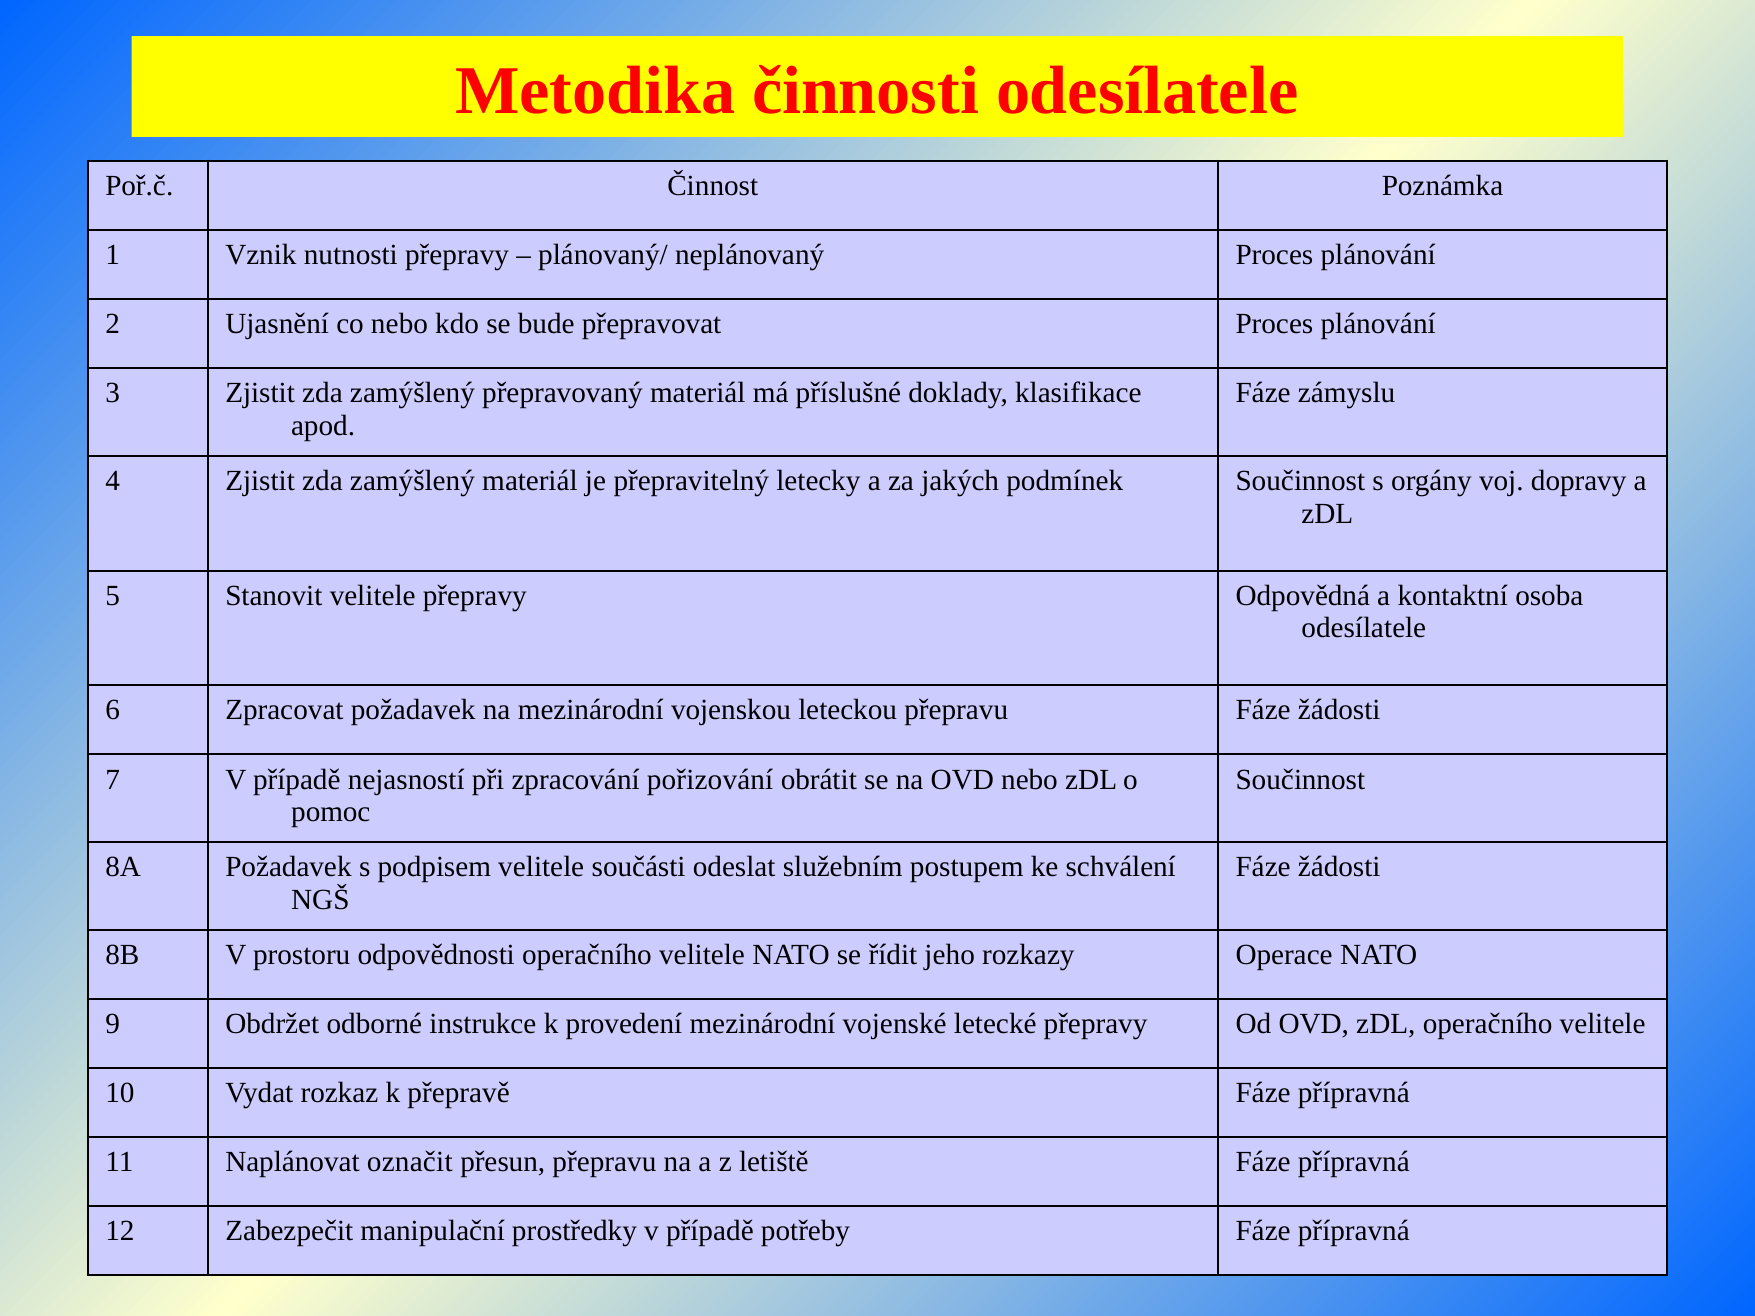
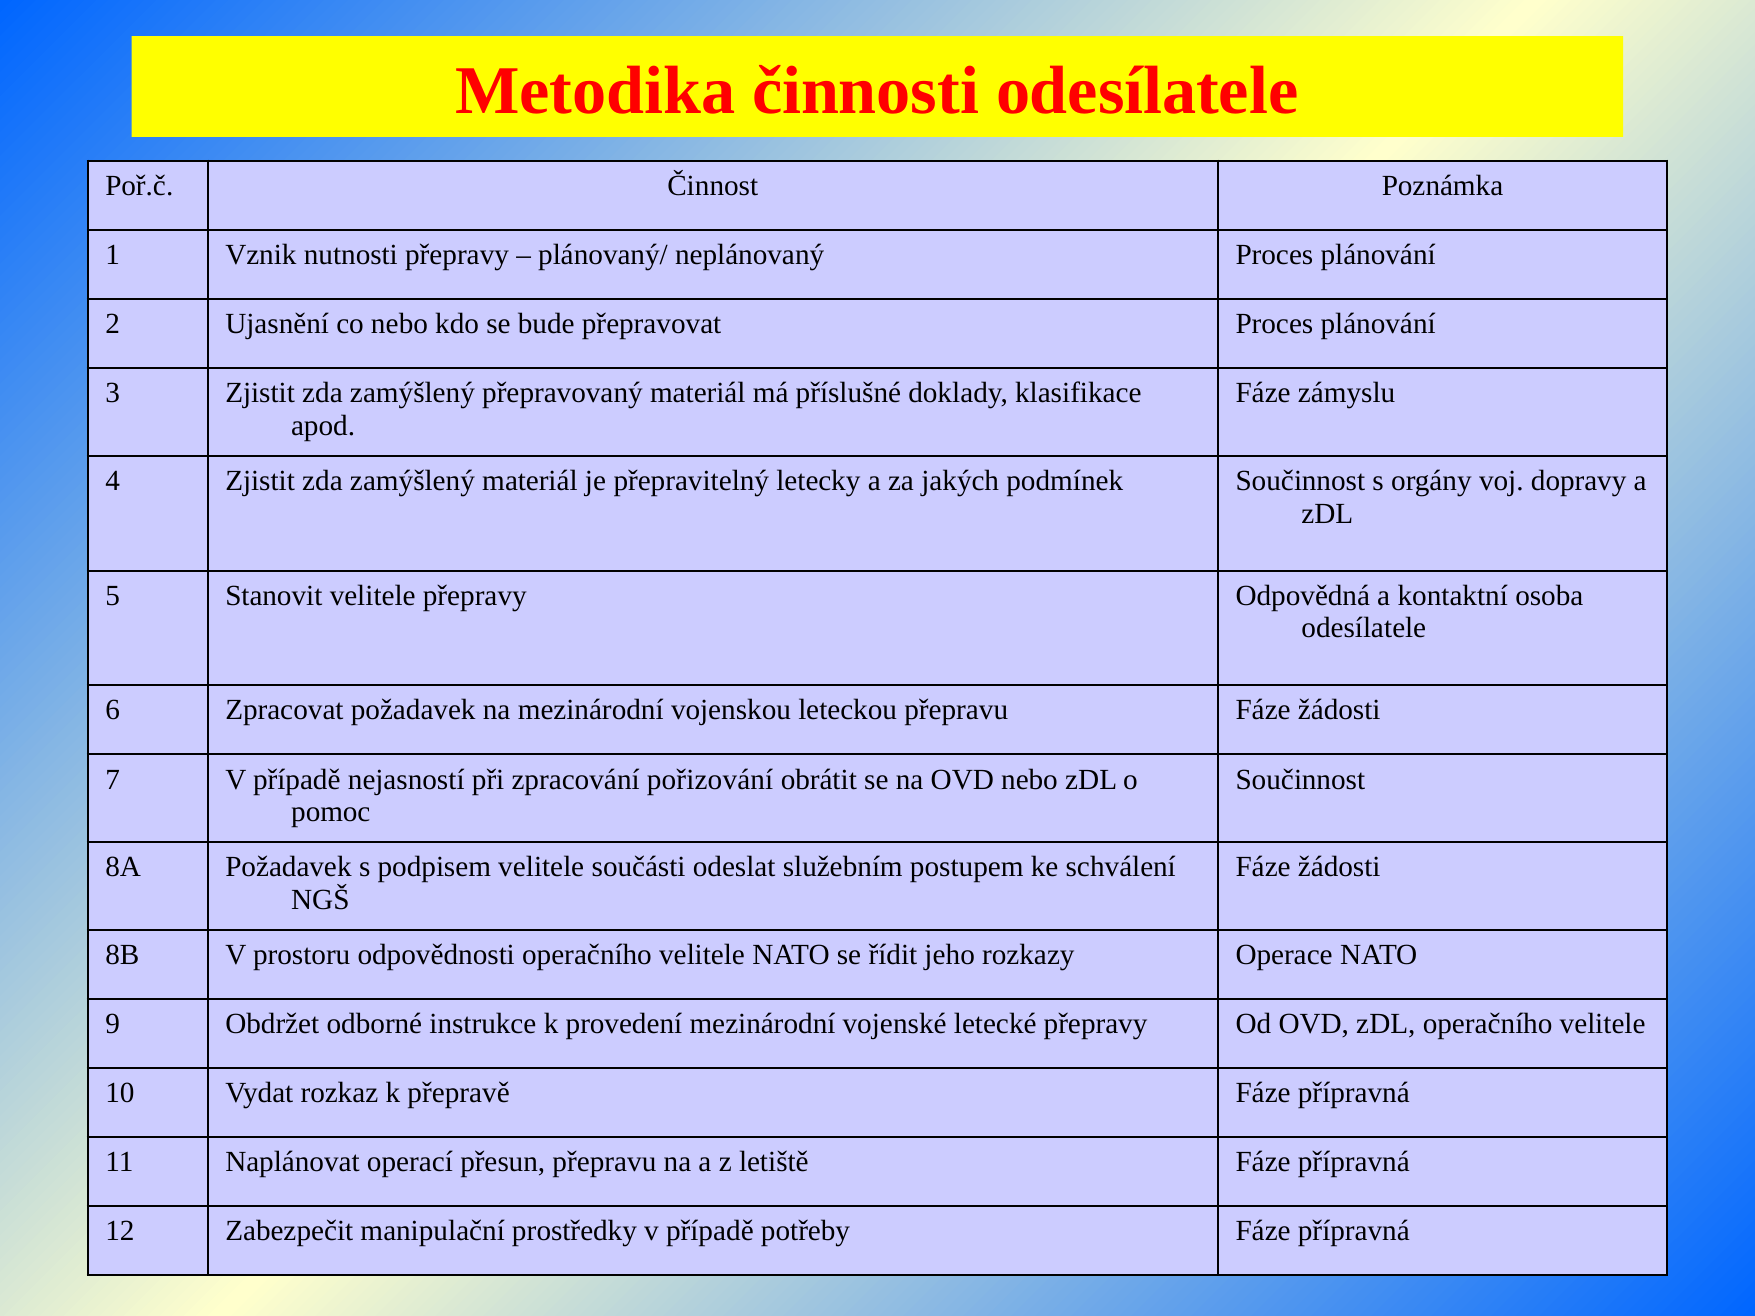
označit: označit -> operací
